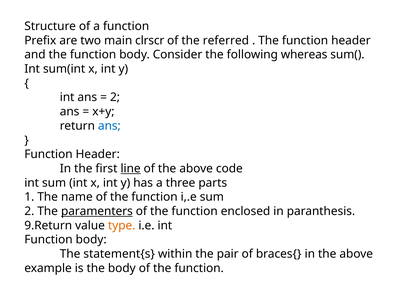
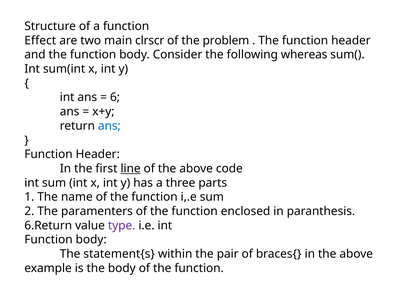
Prefix: Prefix -> Effect
referred: referred -> problem
2 at (115, 97): 2 -> 6
paramenters underline: present -> none
9.Return: 9.Return -> 6.Return
type colour: orange -> purple
